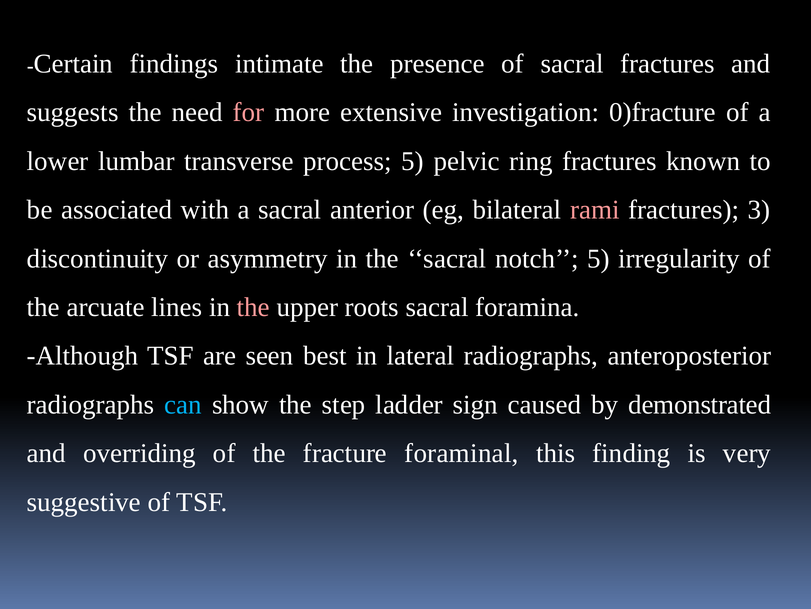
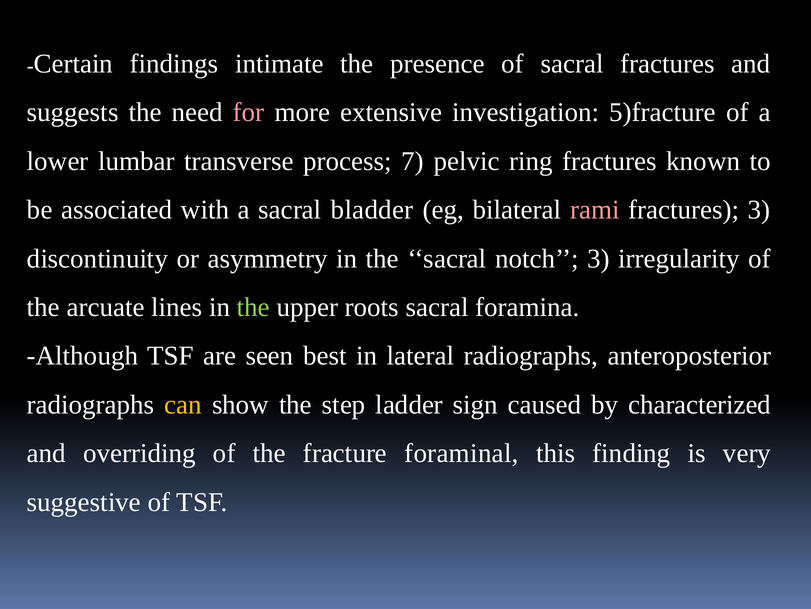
0)fracture: 0)fracture -> 5)fracture
process 5: 5 -> 7
anterior: anterior -> bladder
notch 5: 5 -> 3
the at (253, 307) colour: pink -> light green
can colour: light blue -> yellow
demonstrated: demonstrated -> characterized
